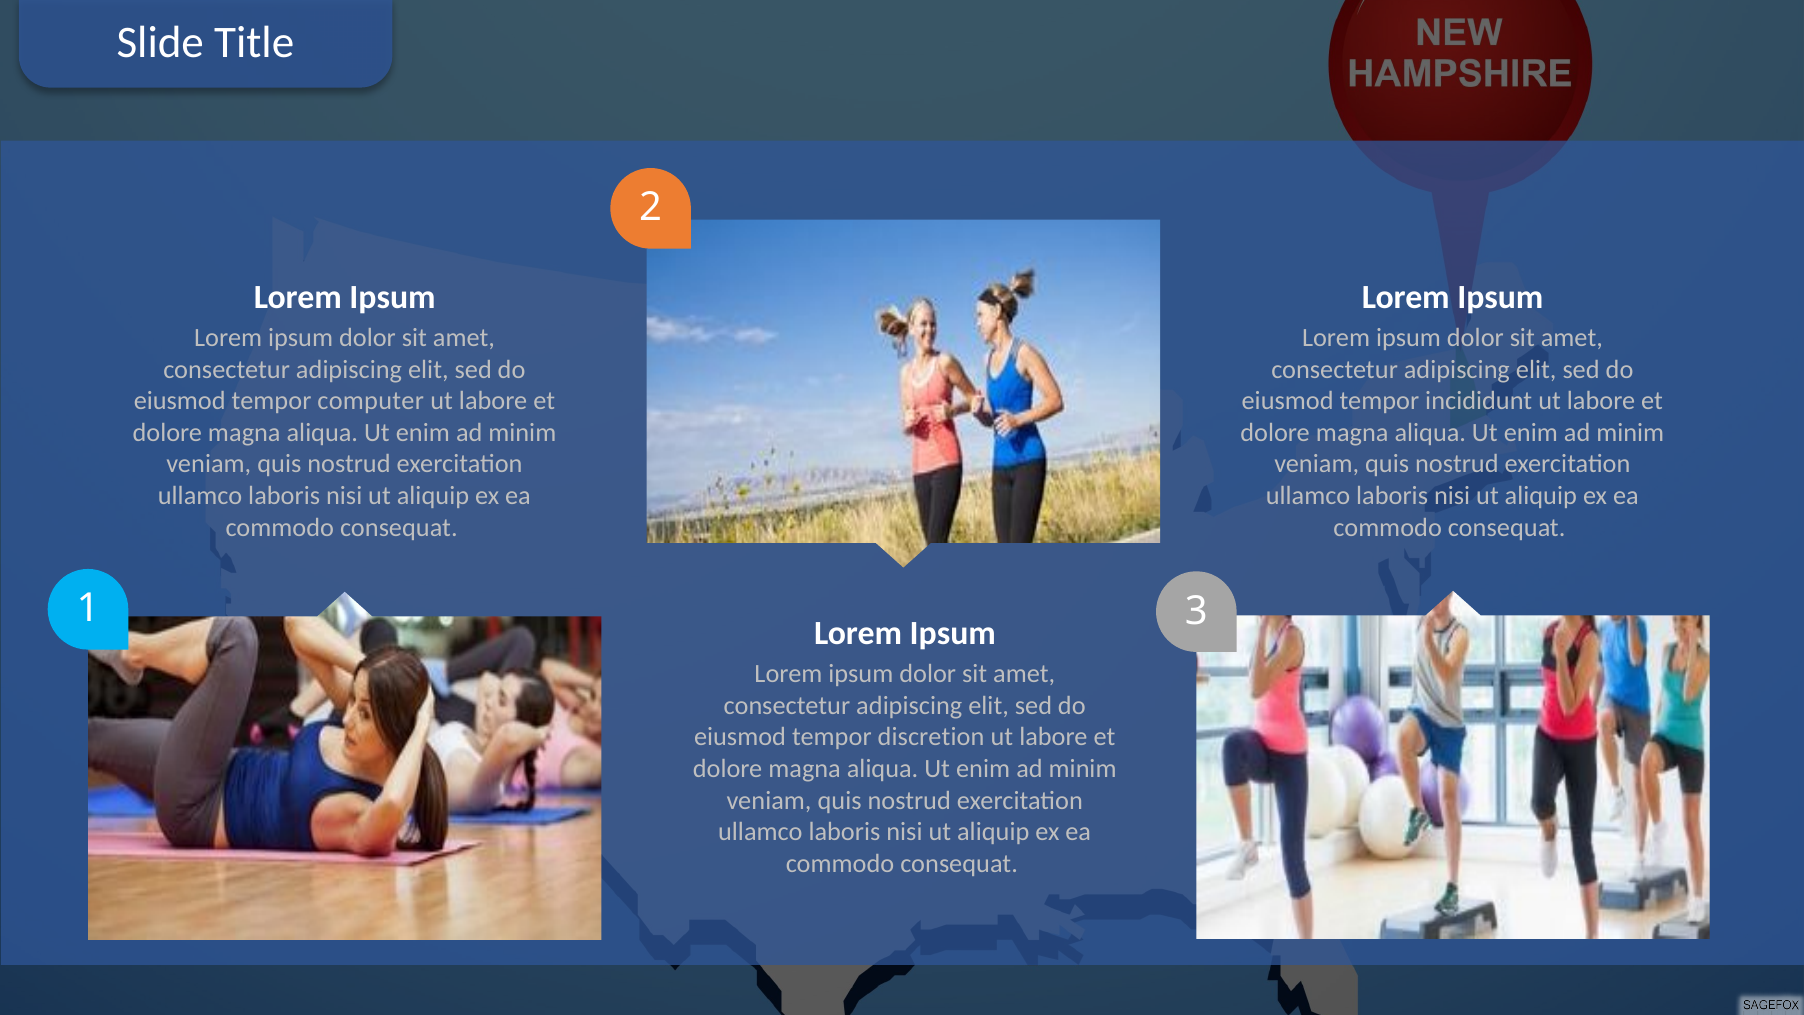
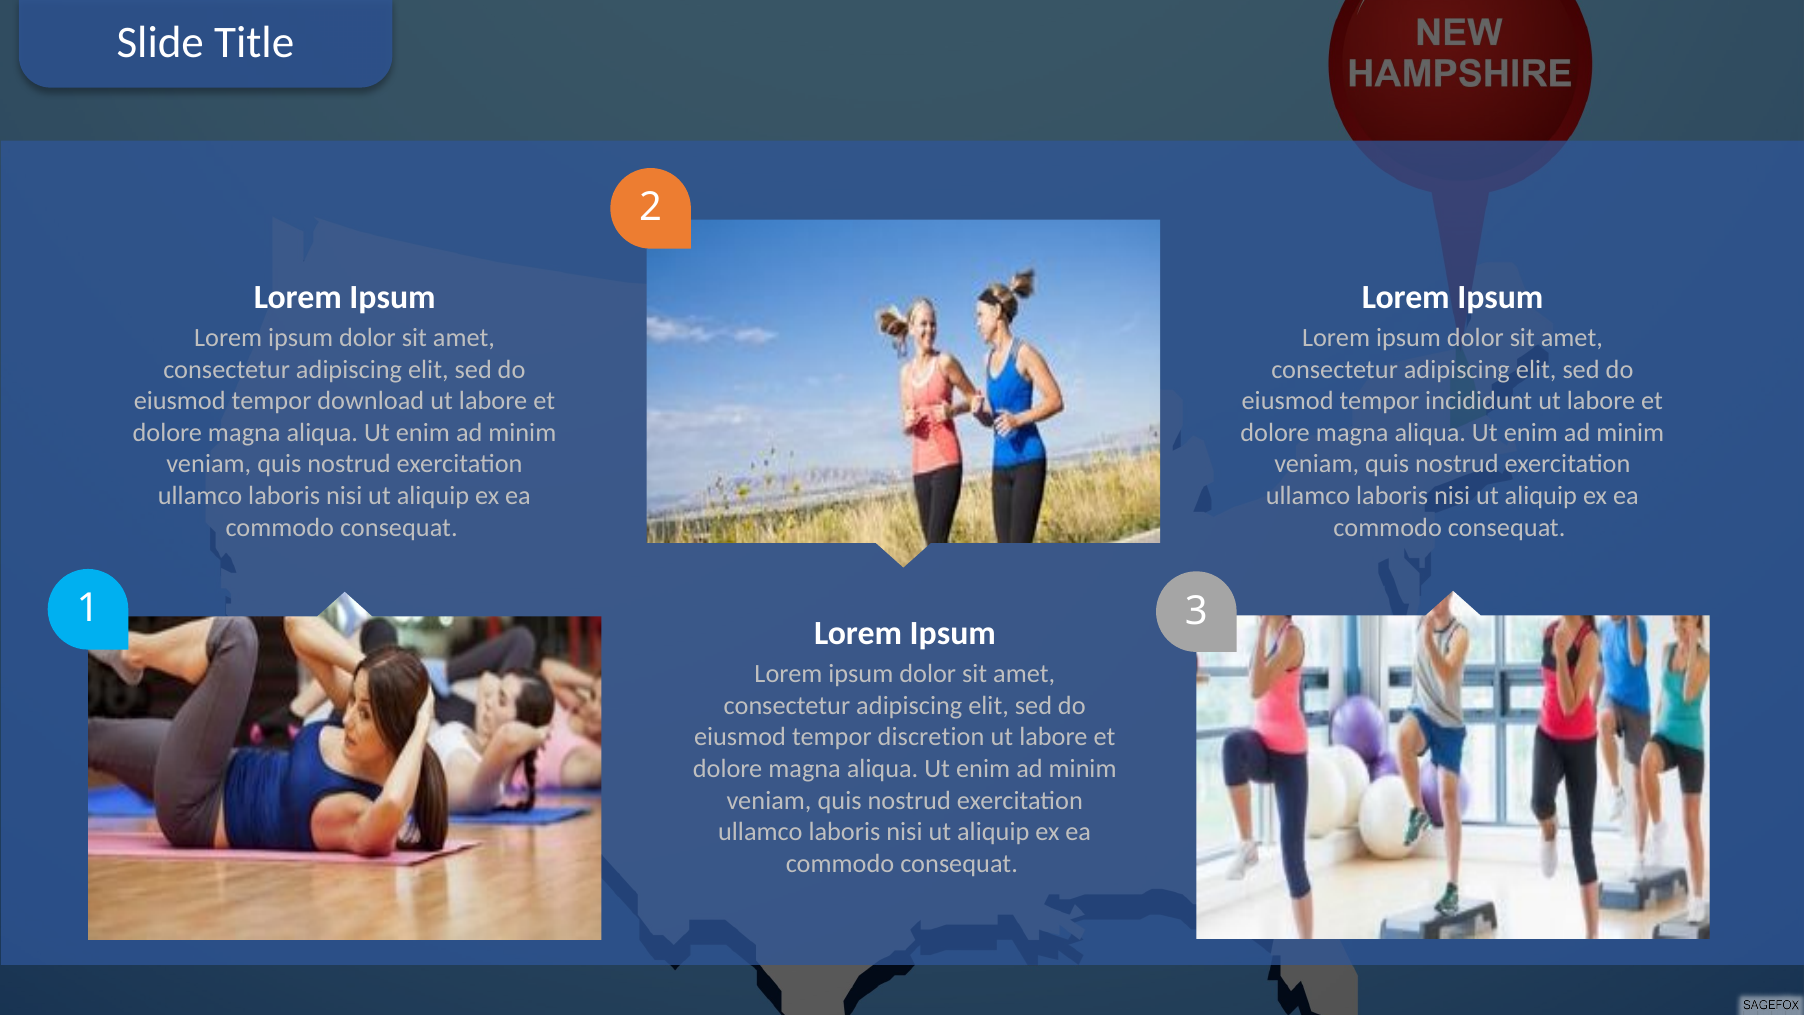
computer: computer -> download
